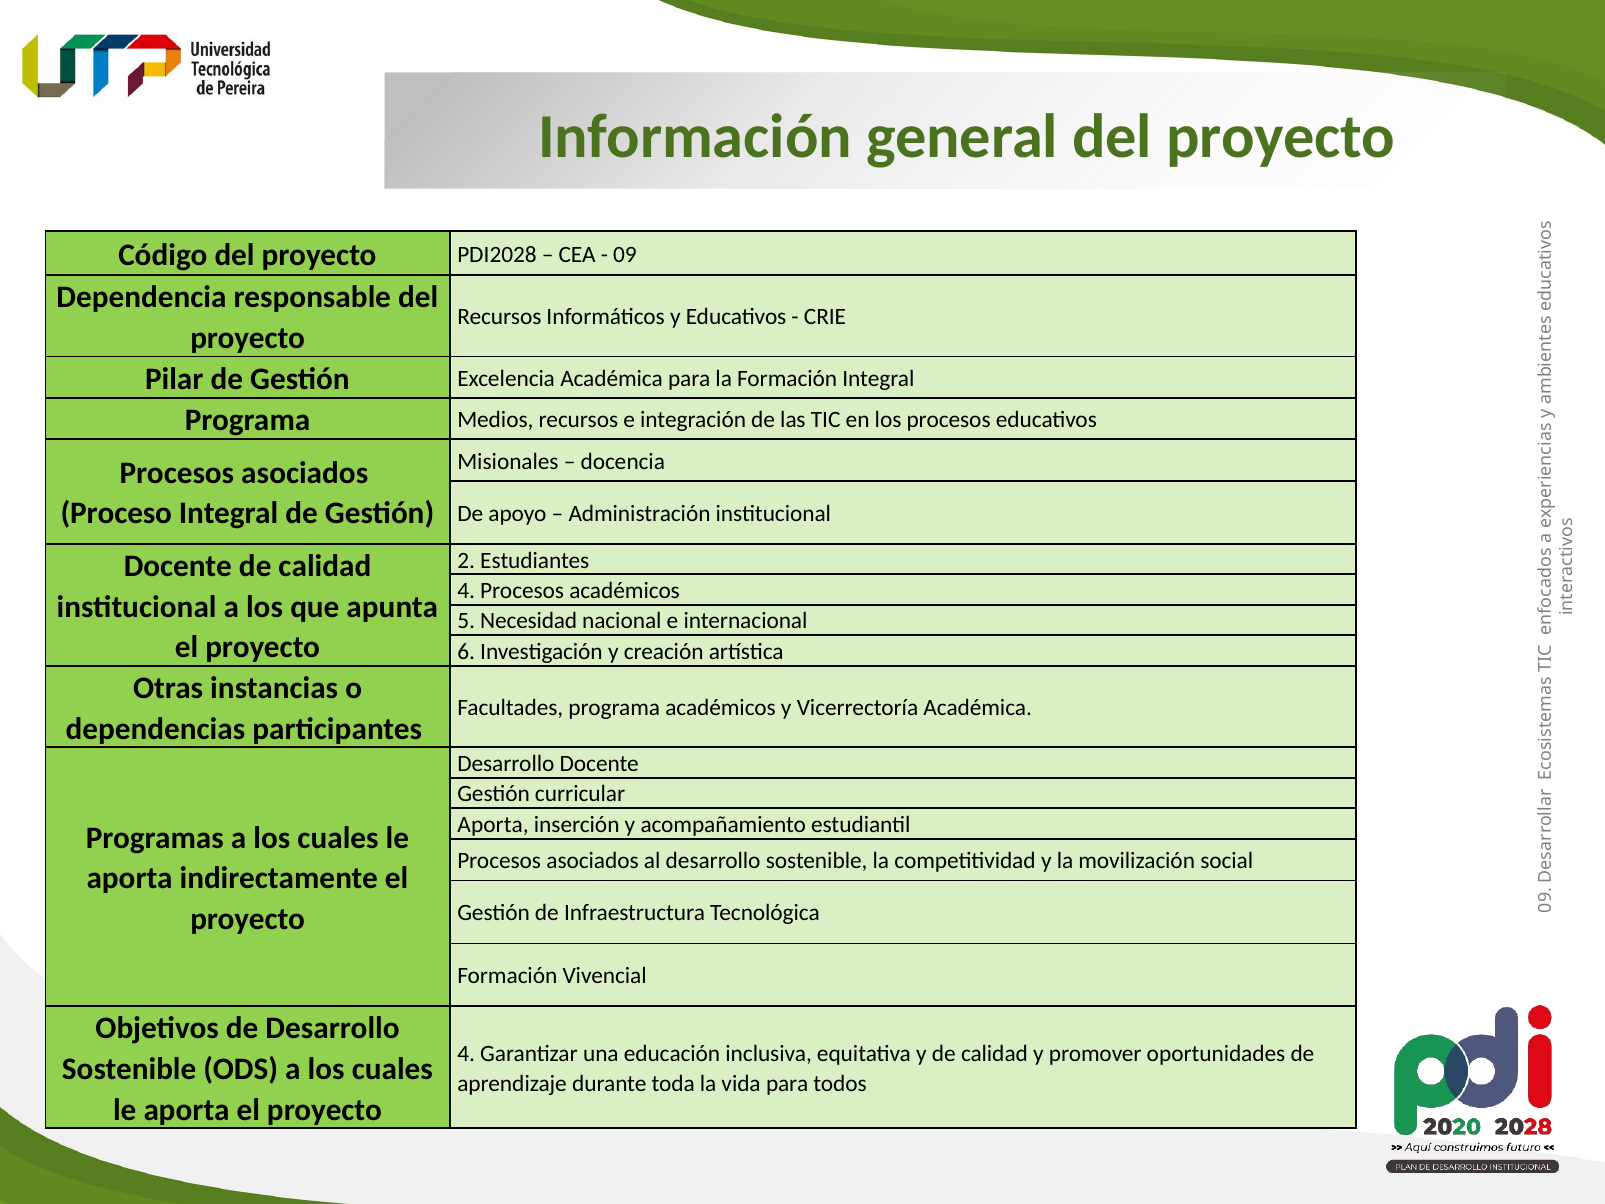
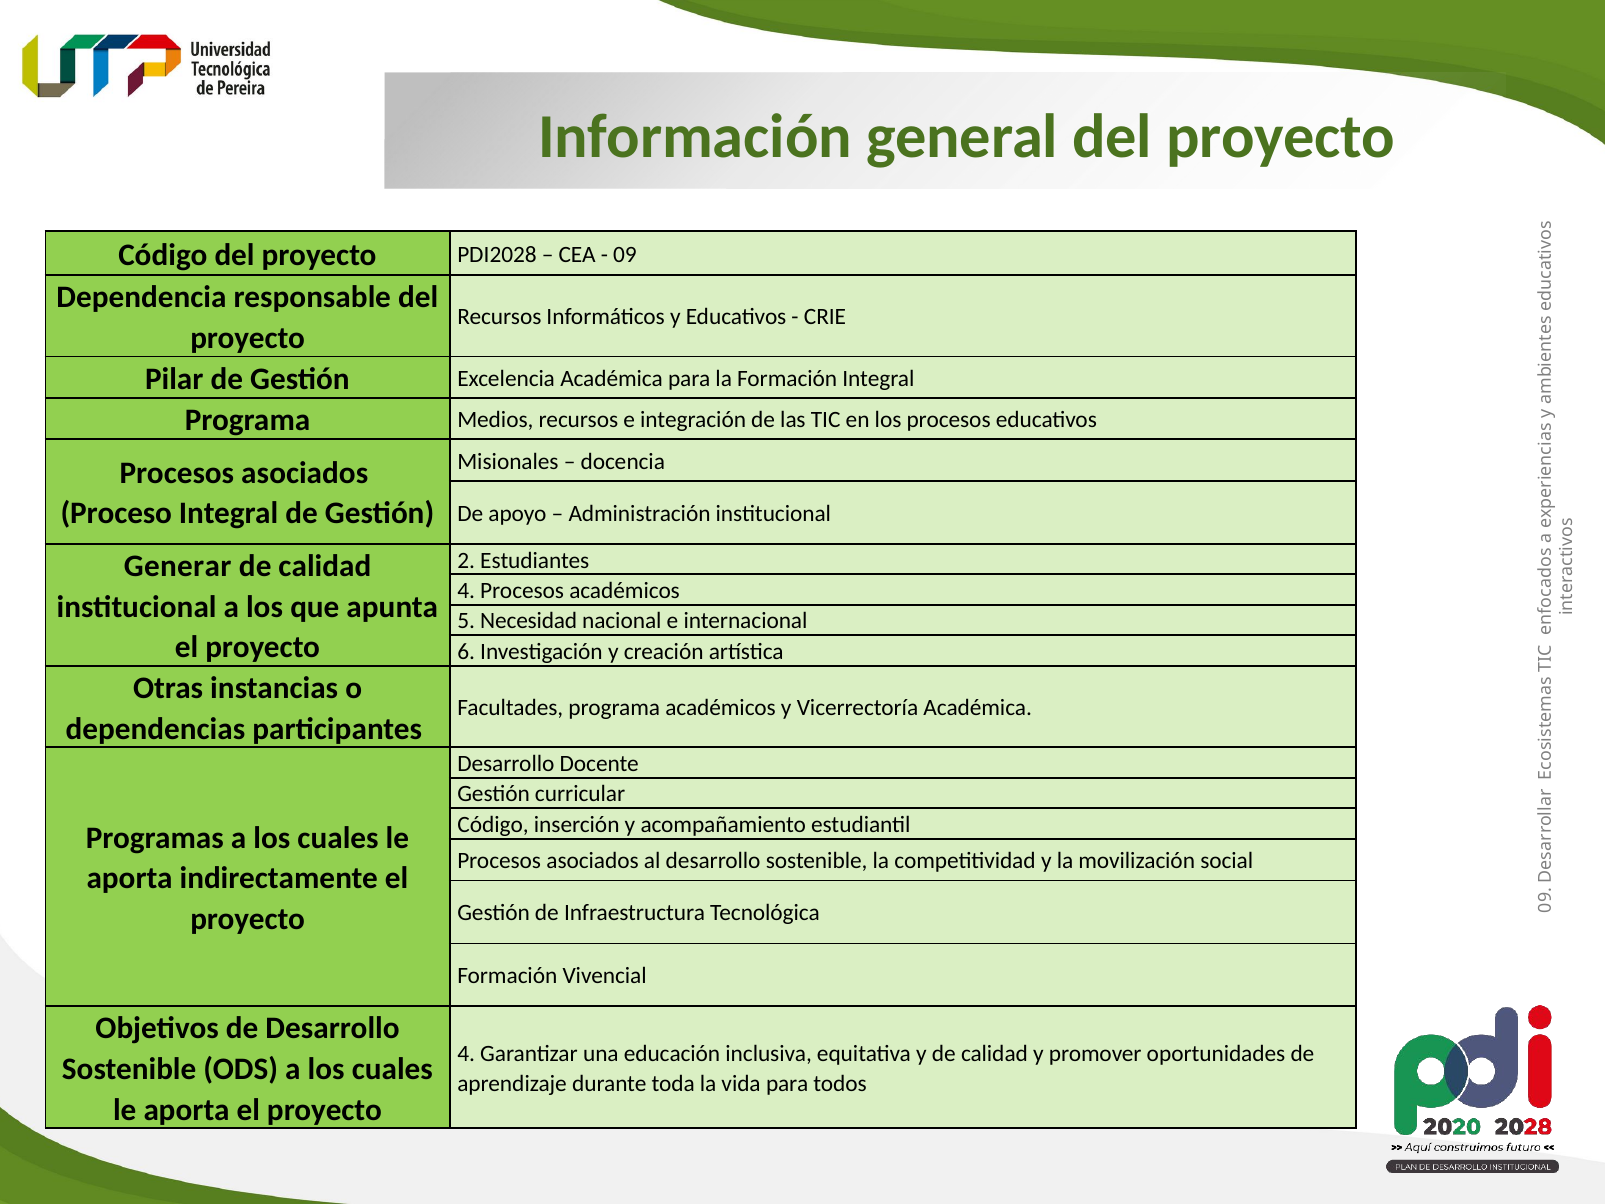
Docente at (178, 566): Docente -> Generar
Aporta at (493, 824): Aporta -> Código
